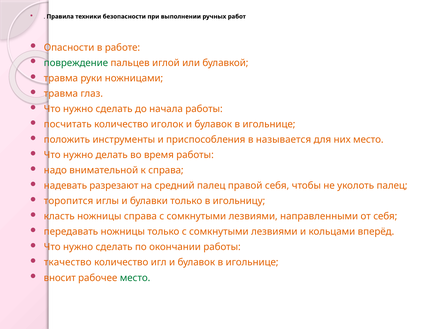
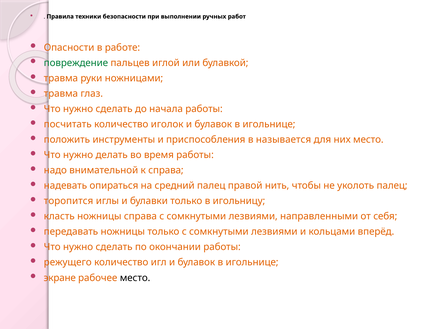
разрезают: разрезают -> опираться
правой себя: себя -> нить
ткачество: ткачество -> режущего
вносит: вносит -> экране
место at (135, 278) colour: green -> black
